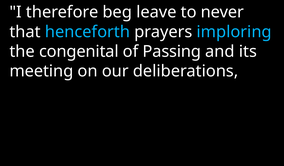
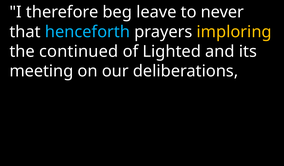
imploring colour: light blue -> yellow
congenital: congenital -> continued
Passing: Passing -> Lighted
